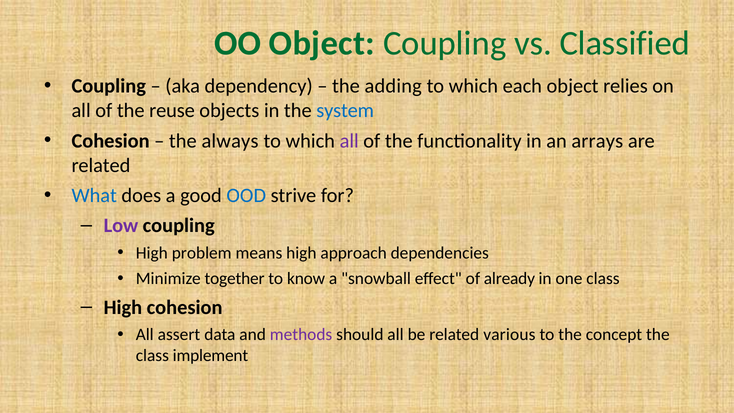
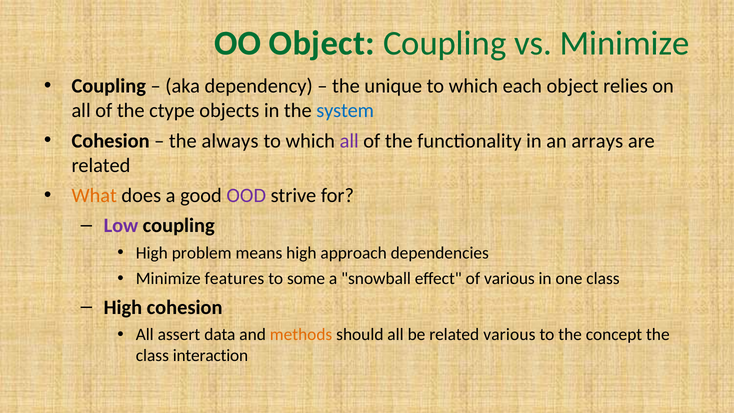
vs Classified: Classified -> Minimize
adding: adding -> unique
reuse: reuse -> ctype
What colour: blue -> orange
OOD colour: blue -> purple
together: together -> features
know: know -> some
of already: already -> various
methods colour: purple -> orange
implement: implement -> interaction
